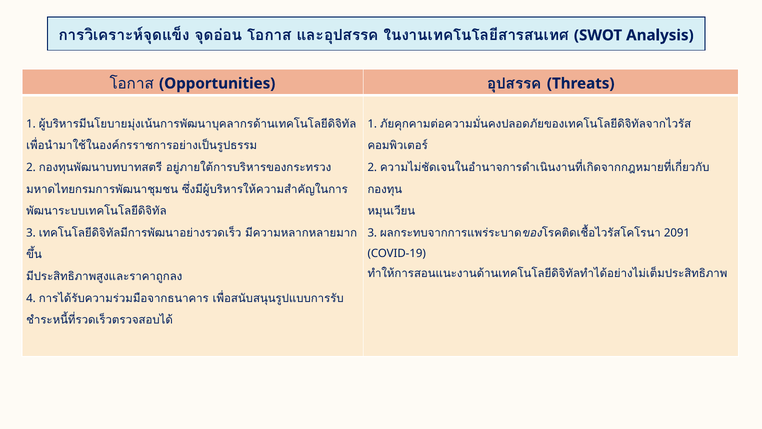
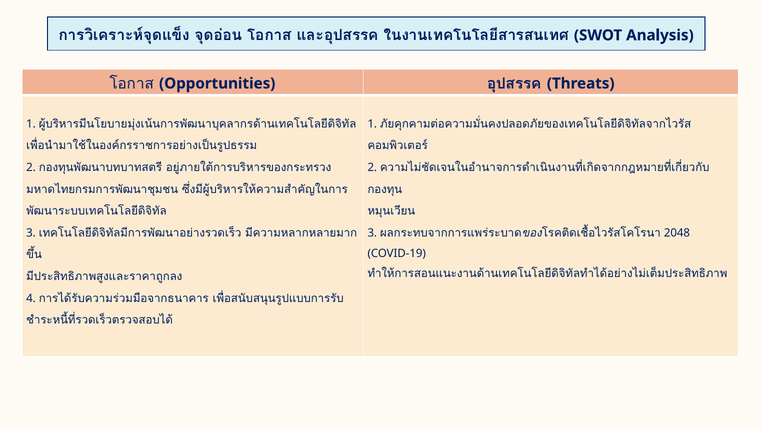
2091: 2091 -> 2048
